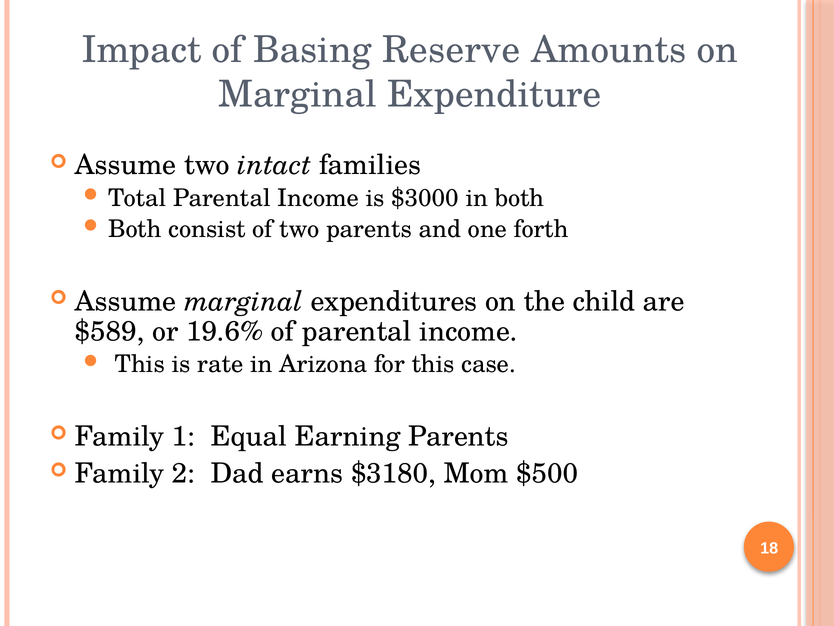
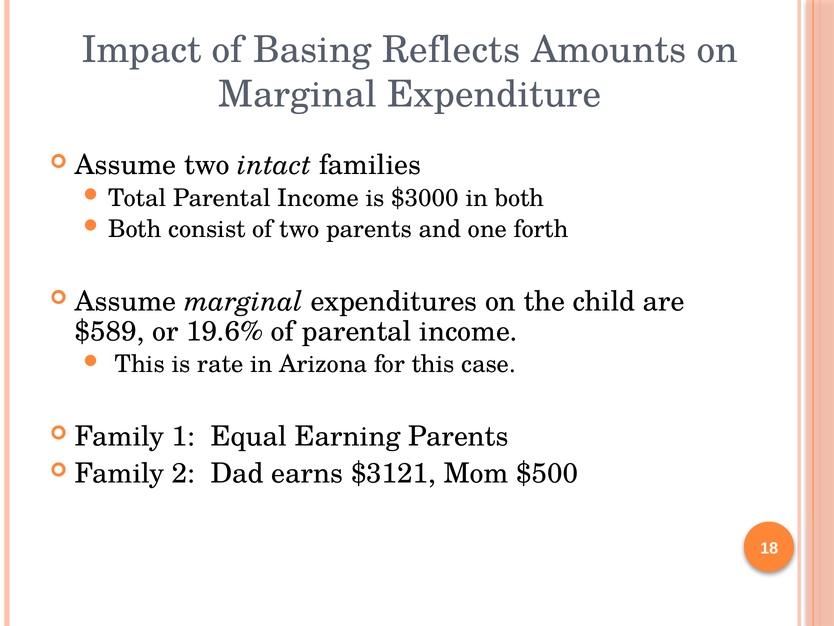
Reserve: Reserve -> Reflects
$3180: $3180 -> $3121
